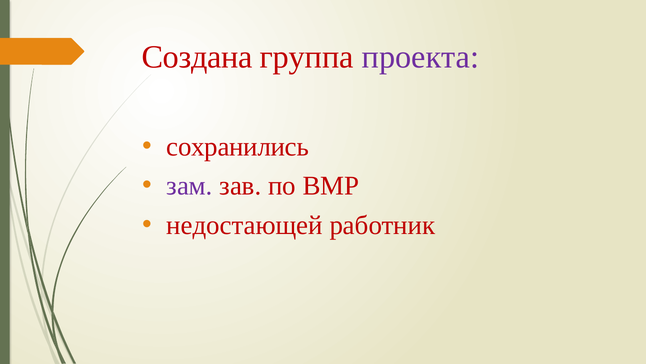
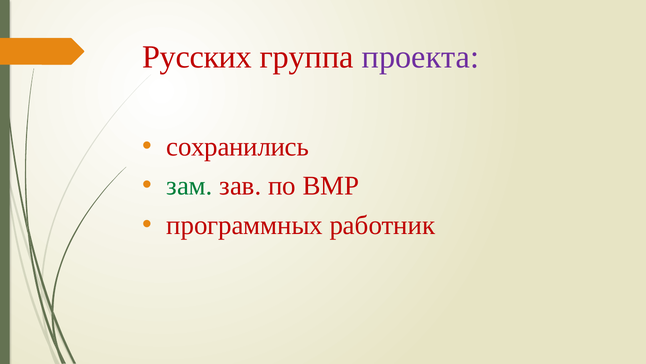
Создана: Создана -> Русских
зам colour: purple -> green
недостающей: недостающей -> программных
